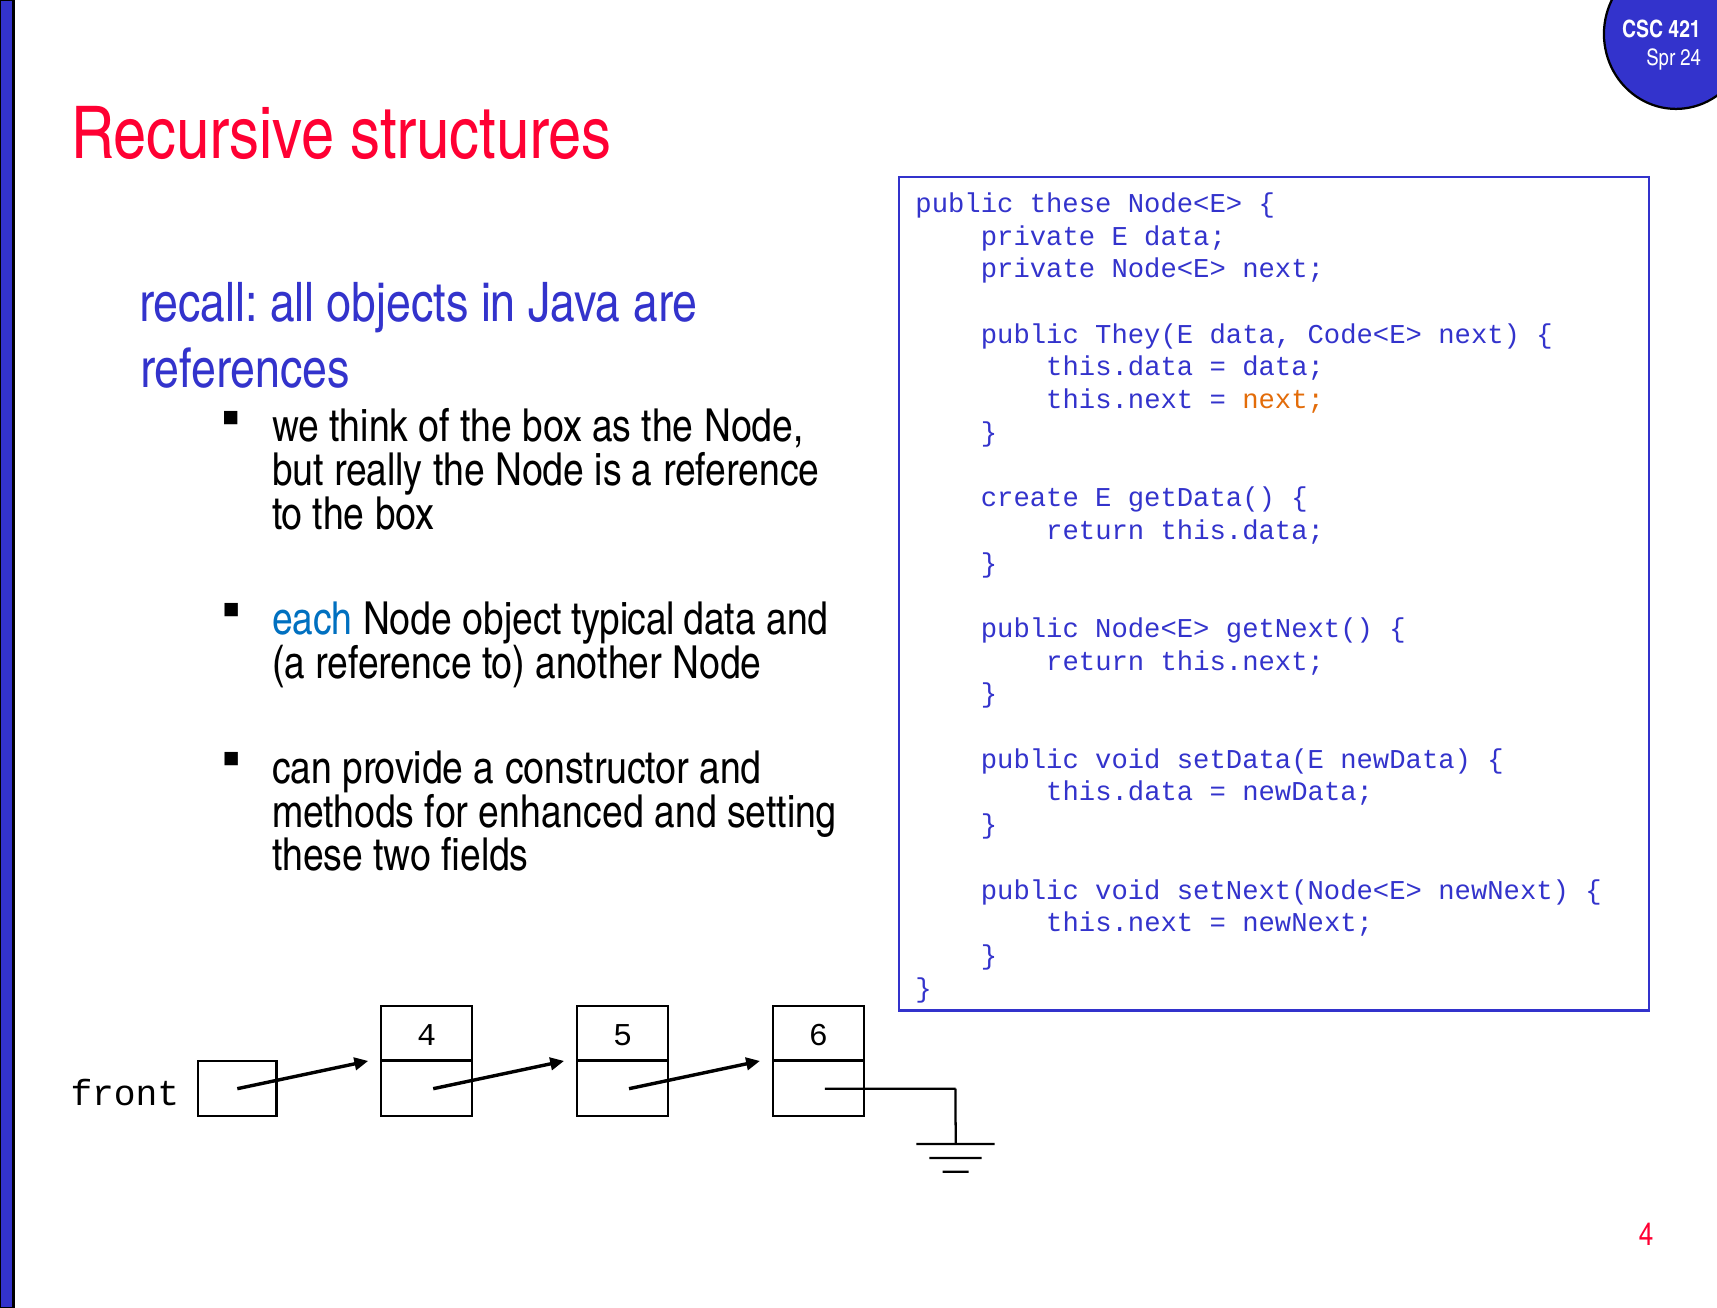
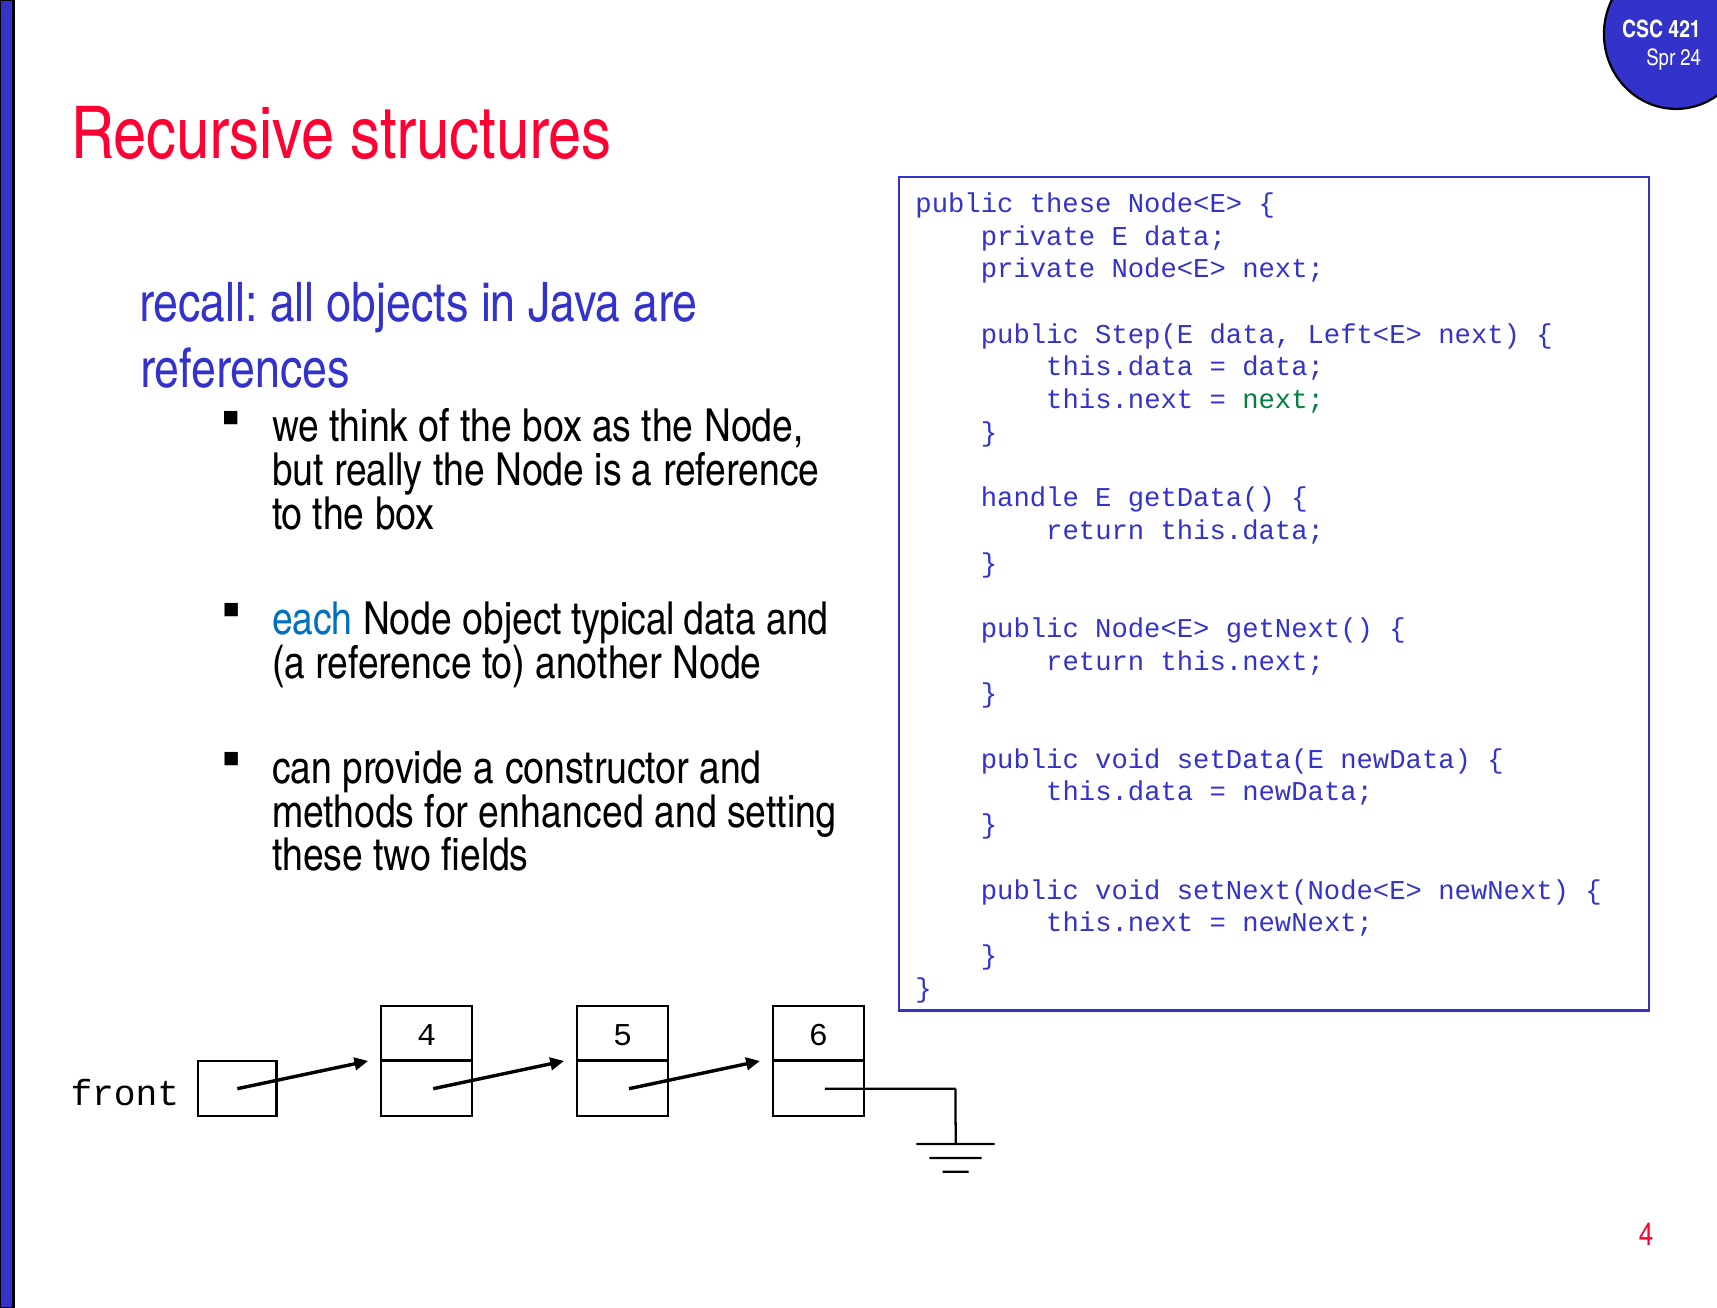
They(E: They(E -> Step(E
Code<E>: Code<E> -> Left<E>
next at (1283, 400) colour: orange -> green
create: create -> handle
